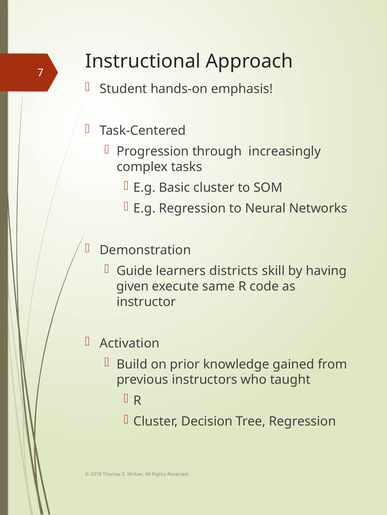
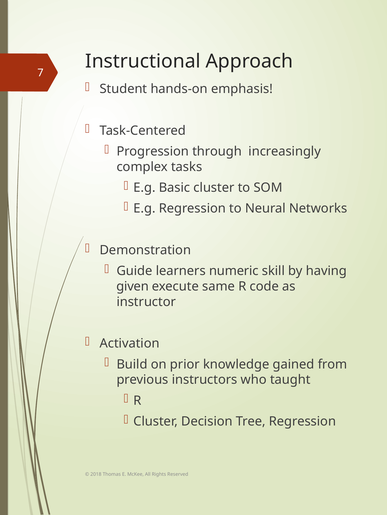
districts: districts -> numeric
